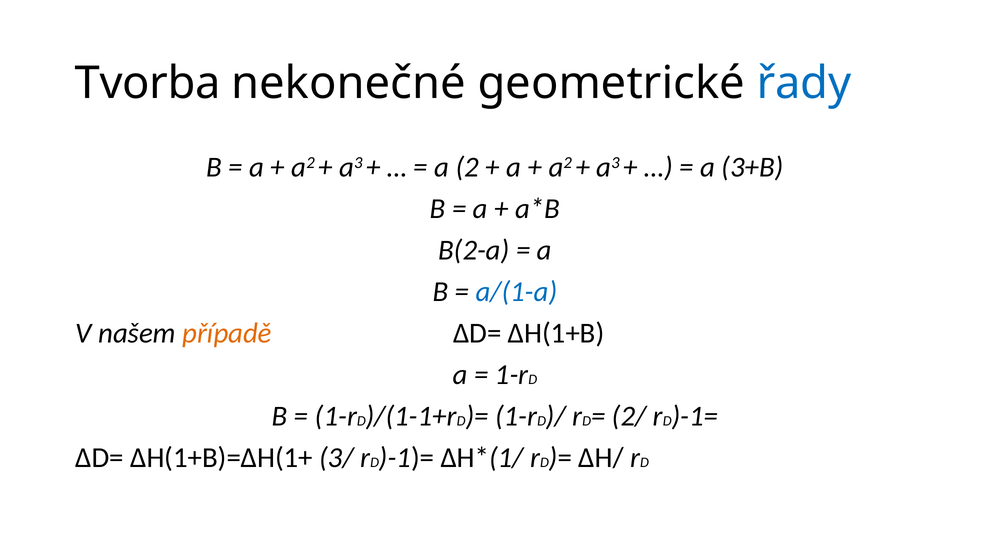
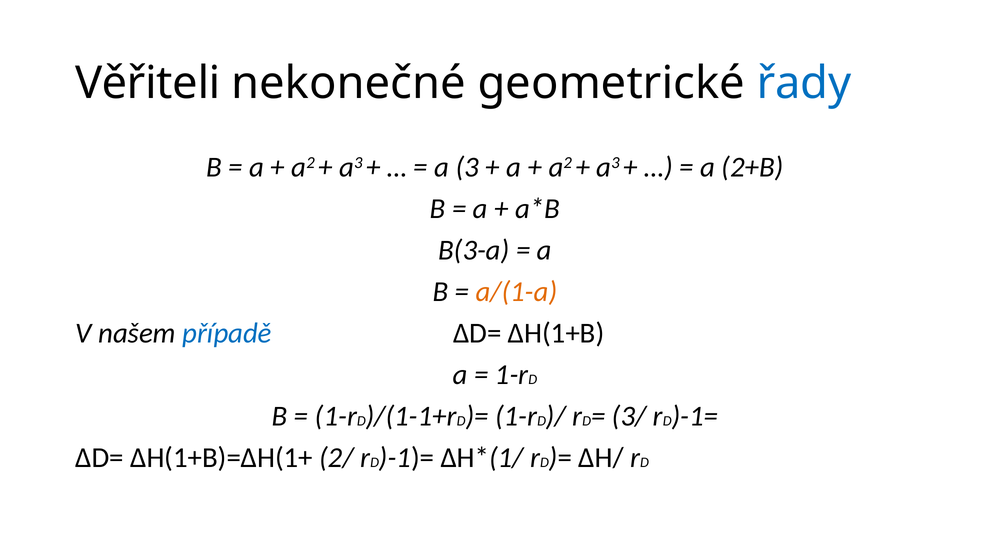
Tvorba: Tvorba -> Věřiteli
2: 2 -> 3
3+B: 3+B -> 2+B
B(2-a: B(2-a -> B(3-a
a/(1-a colour: blue -> orange
případě colour: orange -> blue
2/: 2/ -> 3/
3/: 3/ -> 2/
